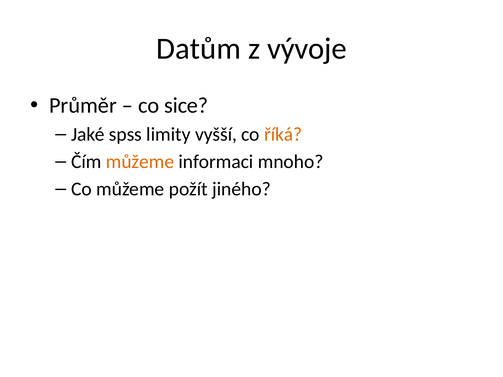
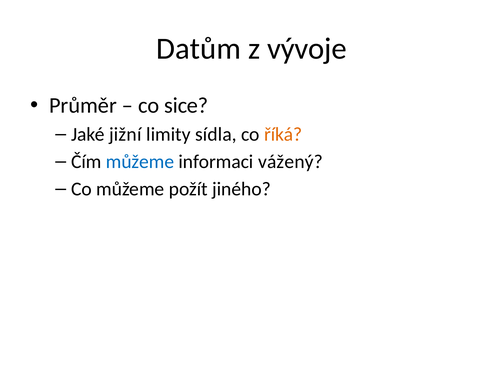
spss: spss -> jižní
vyšší: vyšší -> sídla
můžeme at (140, 162) colour: orange -> blue
mnoho: mnoho -> vážený
